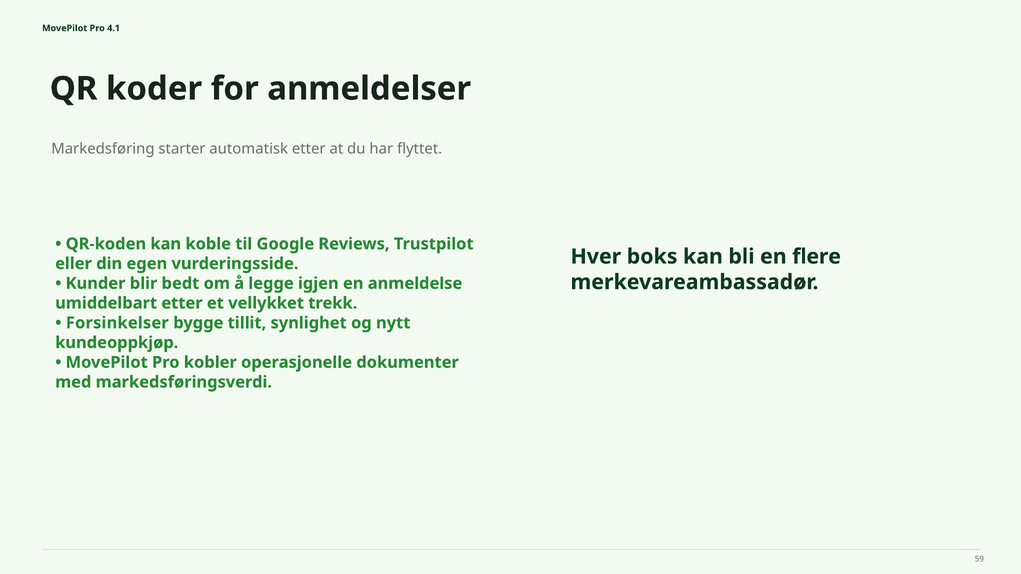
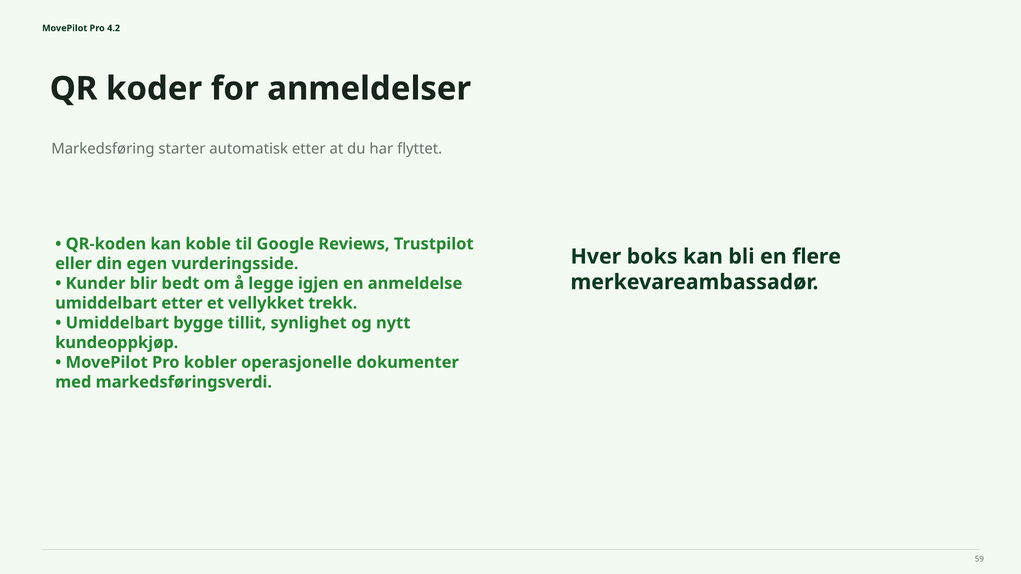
4.1: 4.1 -> 4.2
Forsinkelser at (117, 323): Forsinkelser -> Umiddelbart
